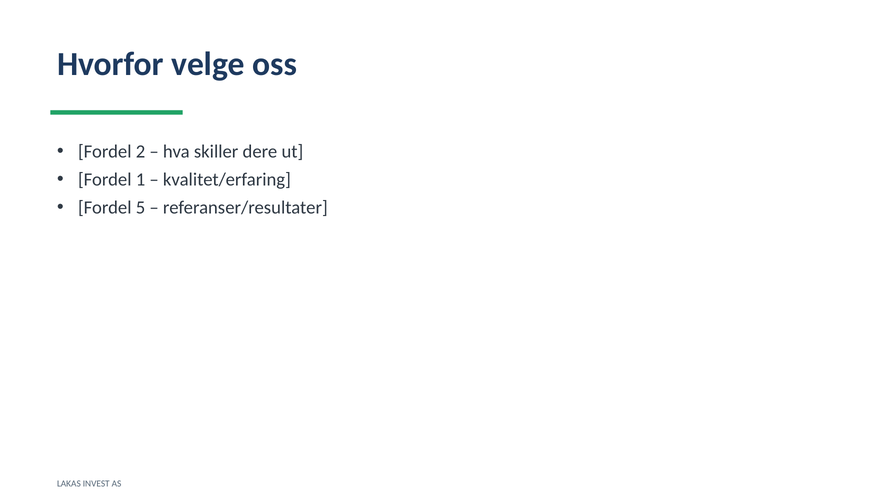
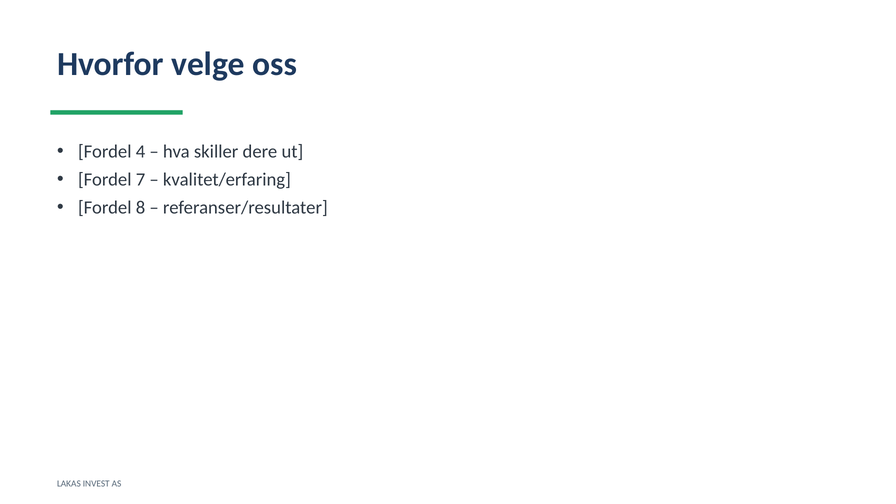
2: 2 -> 4
1: 1 -> 7
5: 5 -> 8
